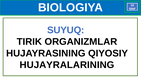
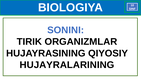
SUYUQ: SUYUQ -> SONINI
